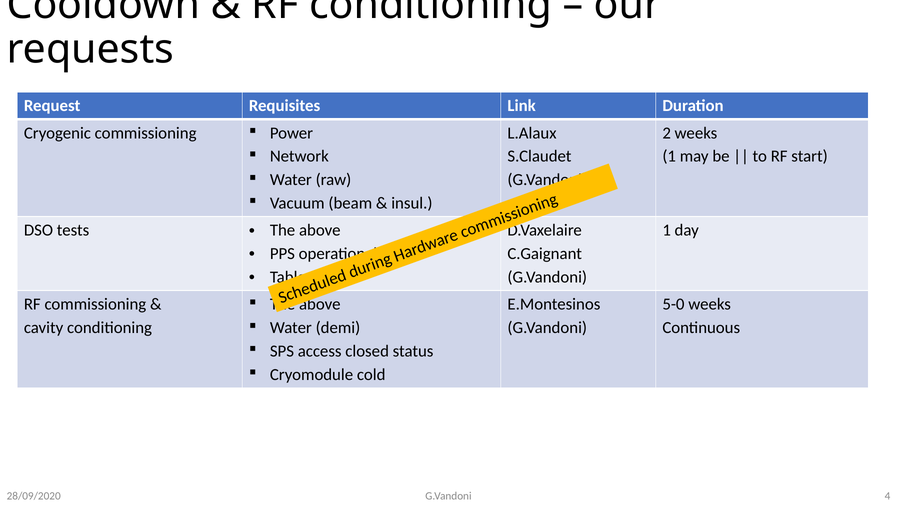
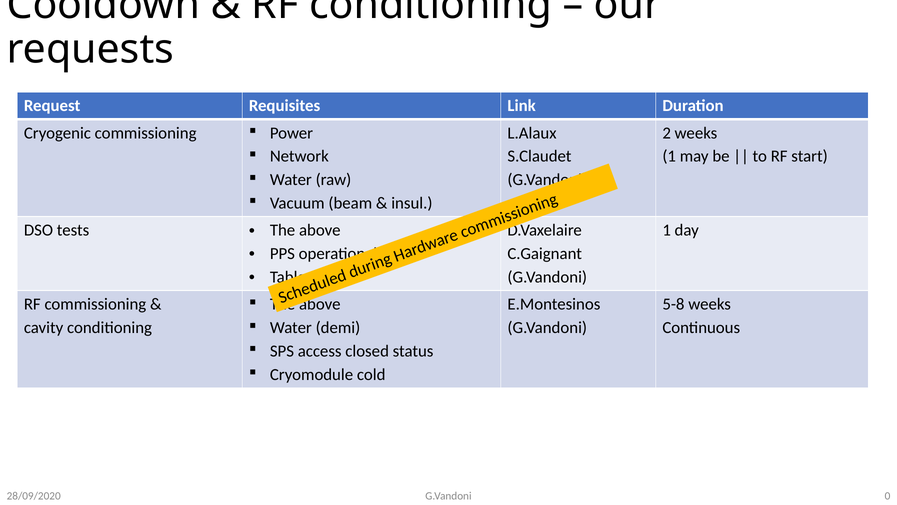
5-0: 5-0 -> 5-8
4: 4 -> 0
